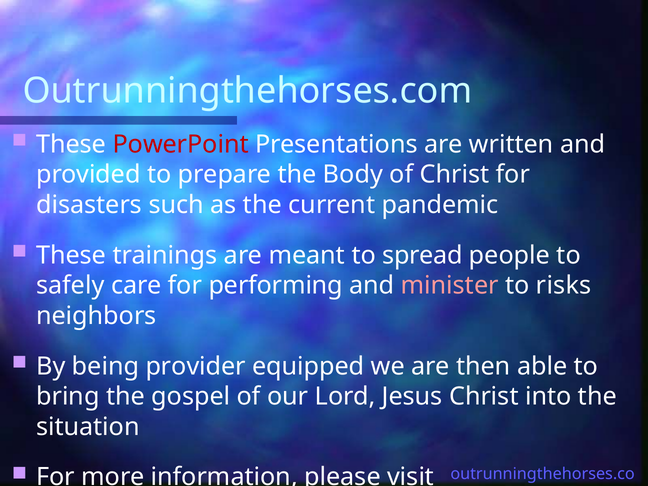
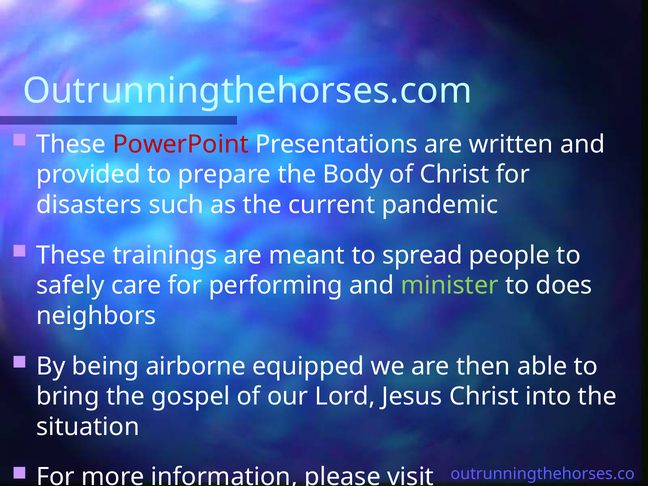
minister colour: pink -> light green
risks: risks -> does
provider: provider -> airborne
